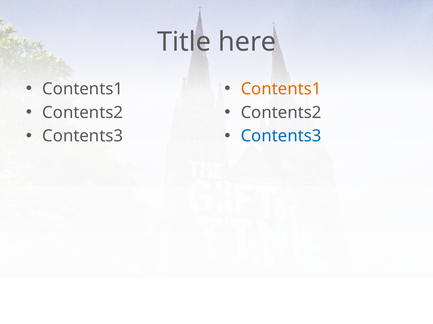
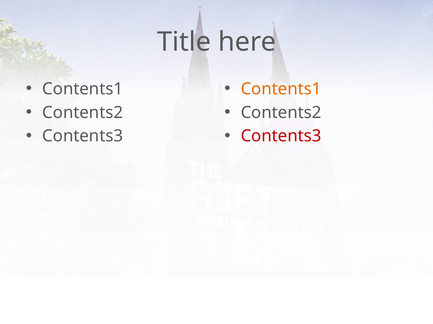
Contents3 at (281, 136) colour: blue -> red
